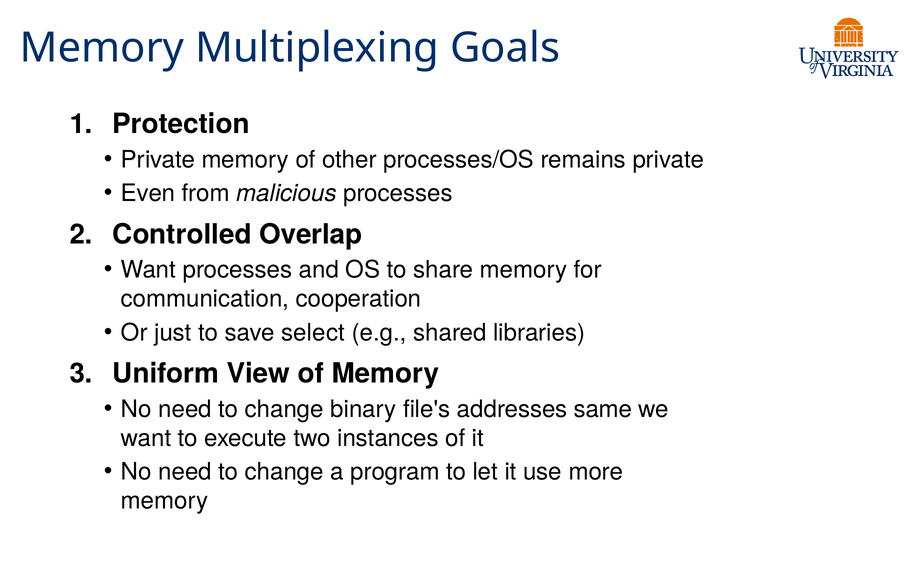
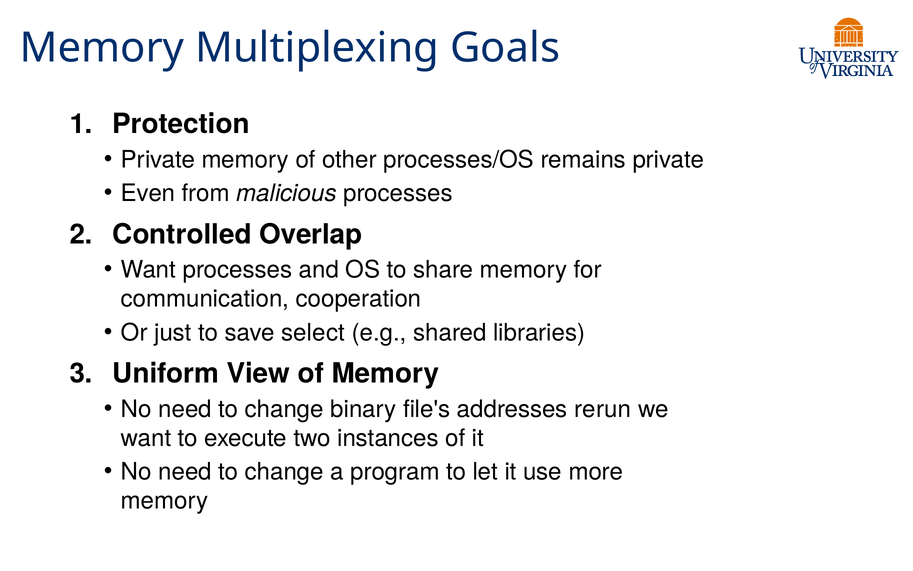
same: same -> rerun
